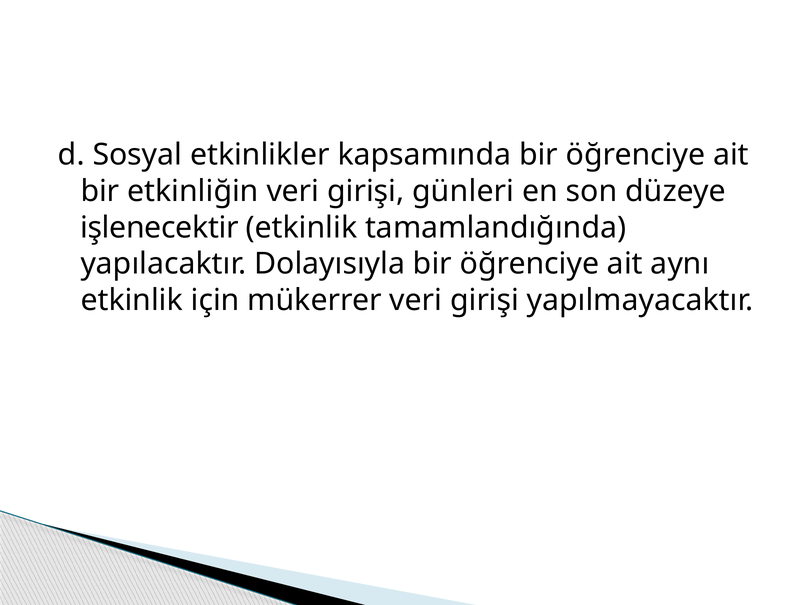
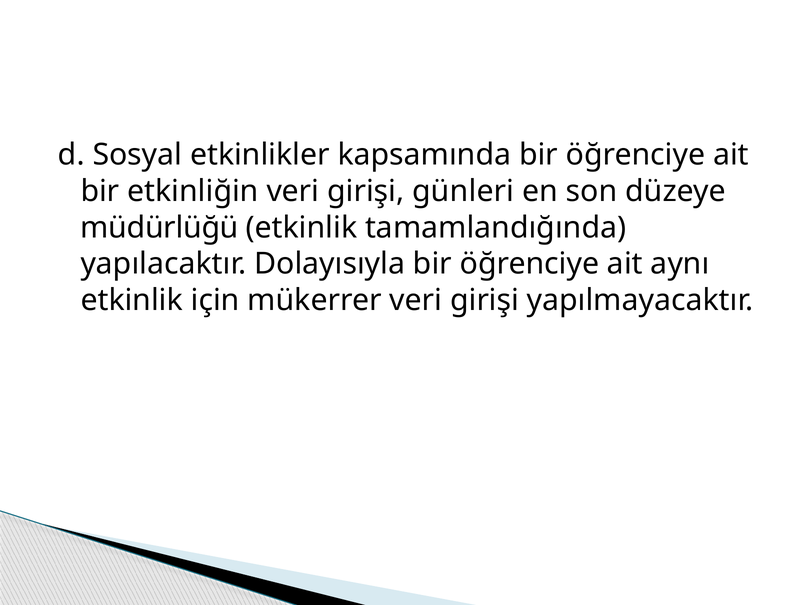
işlenecektir: işlenecektir -> müdürlüğü
